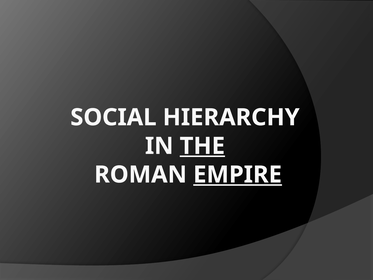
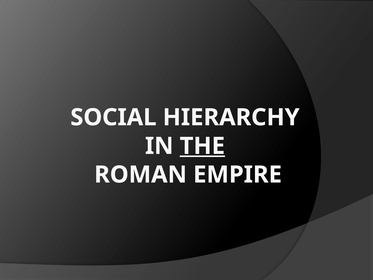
EMPIRE underline: present -> none
